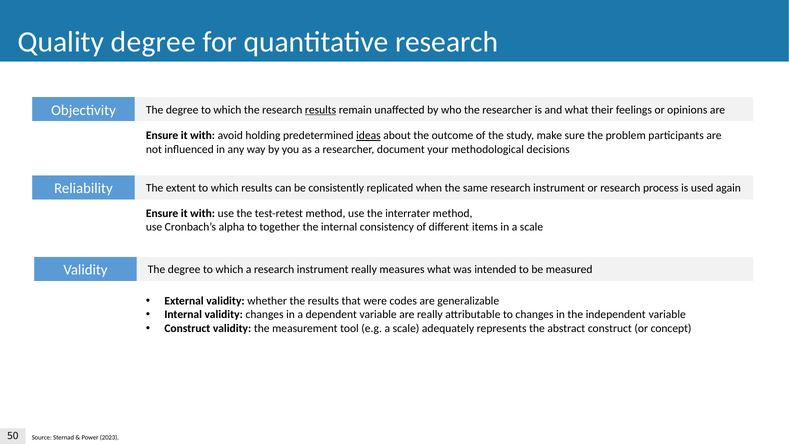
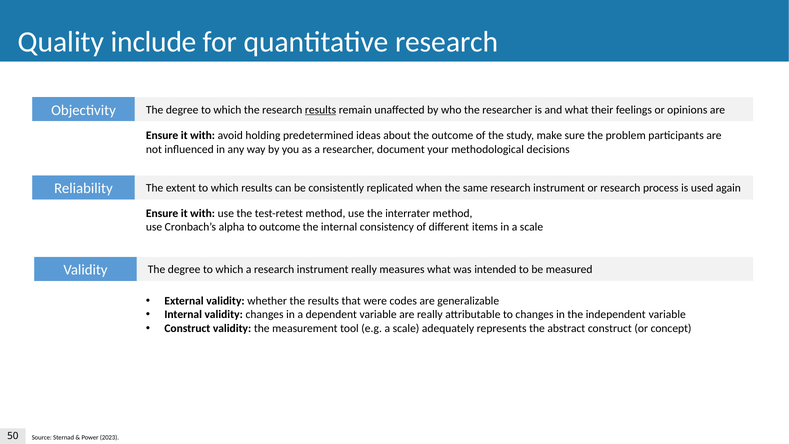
Quality degree: degree -> include
ideas underline: present -> none
to together: together -> outcome
